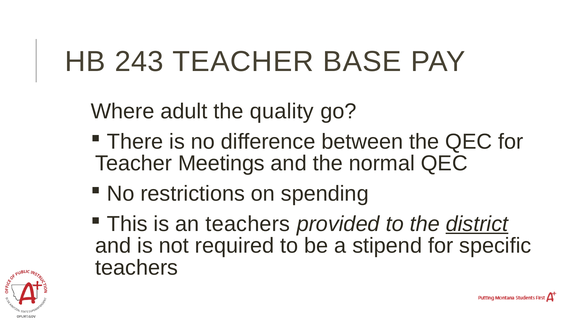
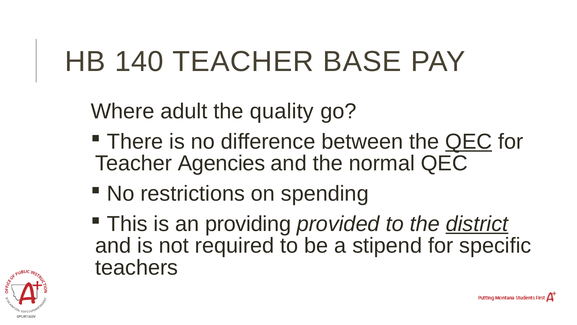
243: 243 -> 140
QEC at (469, 141) underline: none -> present
Meetings: Meetings -> Agencies
an teachers: teachers -> providing
